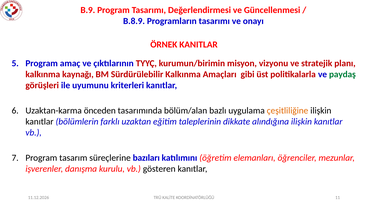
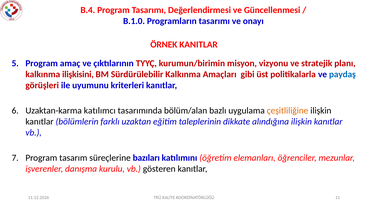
B.9: B.9 -> B.4
B.8.9: B.8.9 -> B.1.0
kaynağı: kaynağı -> ilişkisini
paydaş colour: green -> blue
önceden: önceden -> katılımcı
